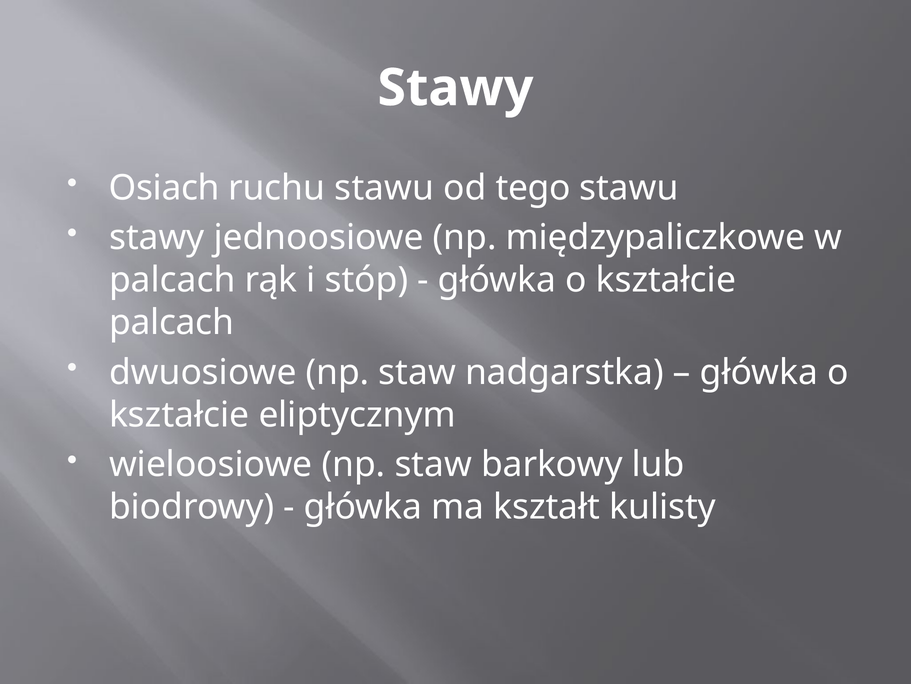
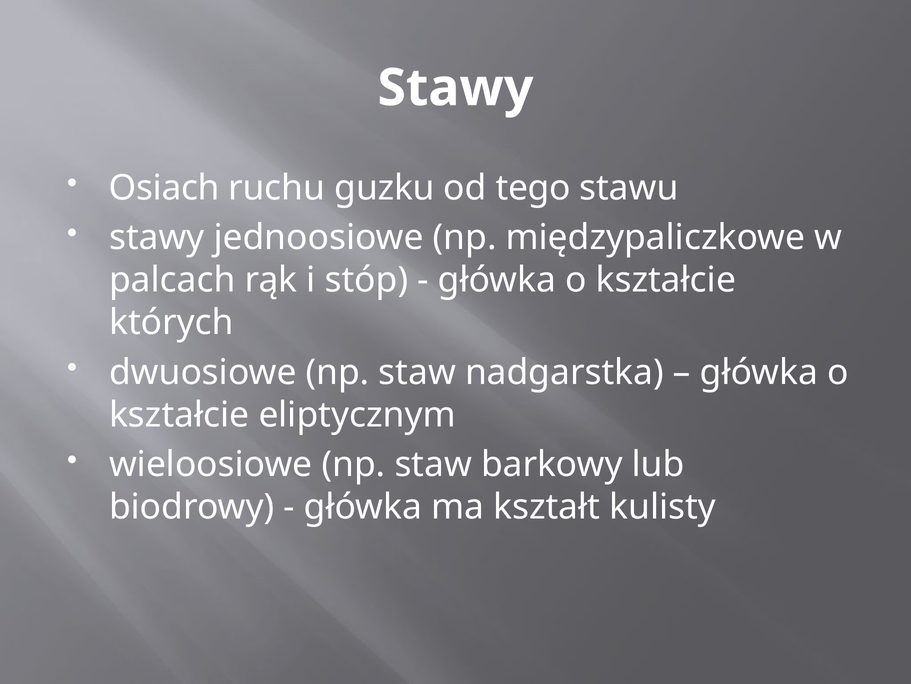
ruchu stawu: stawu -> guzku
palcach at (172, 322): palcach -> których
